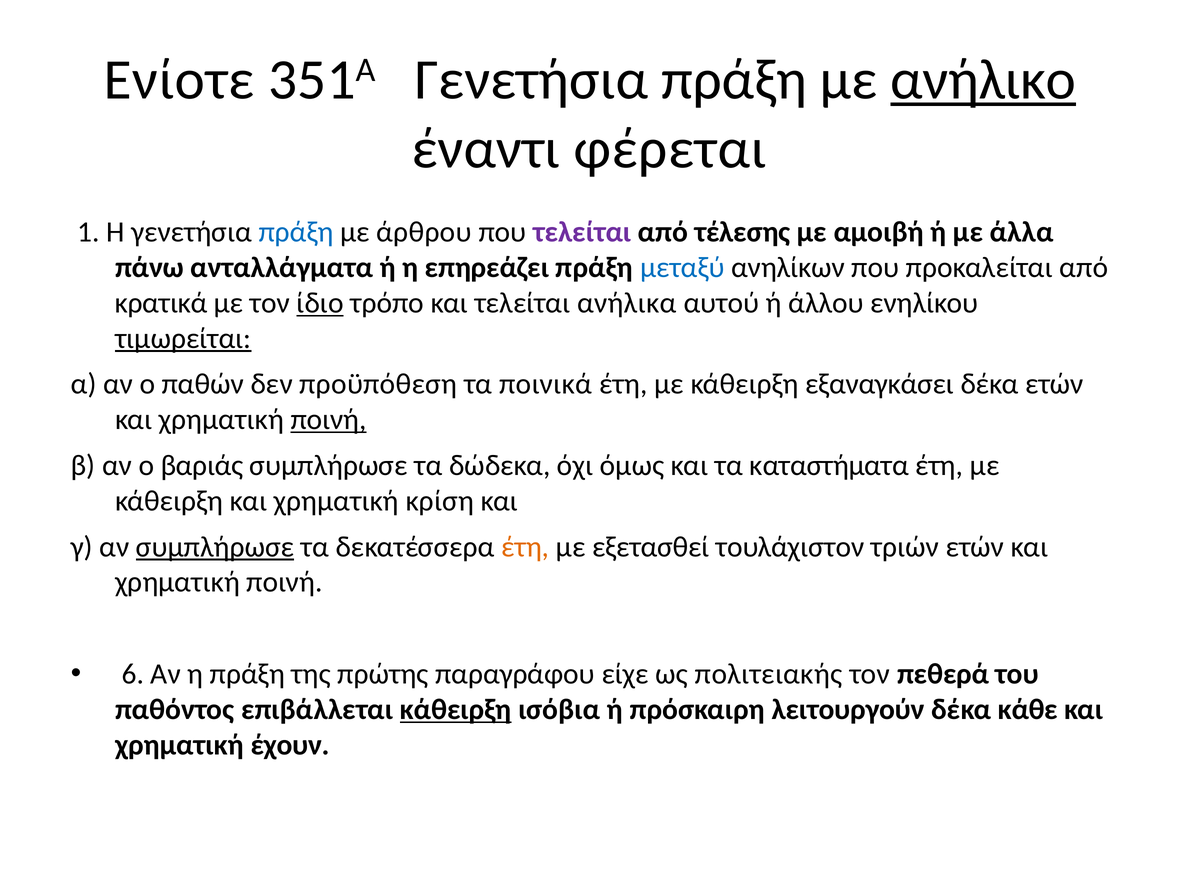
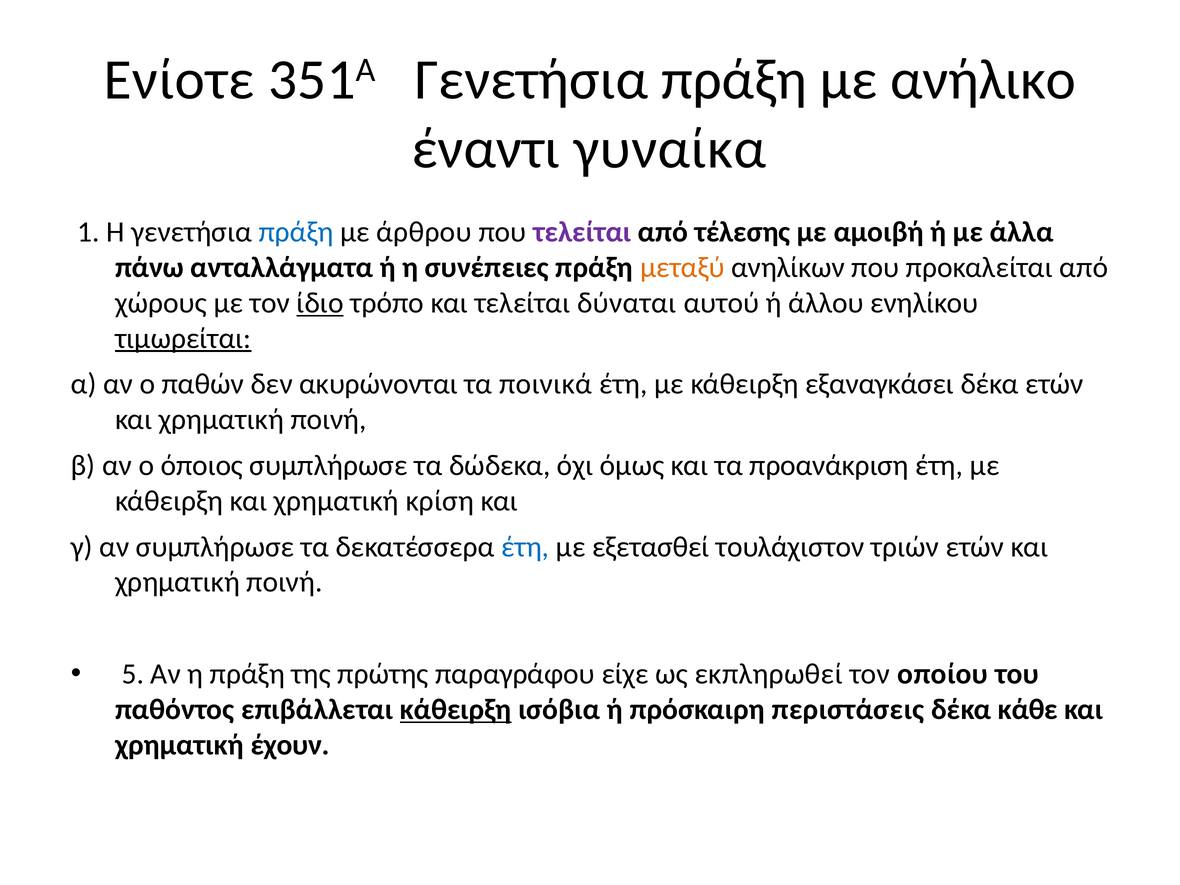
ανήλικο underline: present -> none
φέρεται: φέρεται -> γυναίκα
επηρεάζει: επηρεάζει -> συνέπειες
μεταξύ colour: blue -> orange
κρατικά: κρατικά -> χώρους
ανήλικα: ανήλικα -> δύναται
προϋπόθεση: προϋπόθεση -> ακυρώνονται
ποινή at (329, 420) underline: present -> none
βαριάς: βαριάς -> όποιος
καταστήματα: καταστήματα -> προανάκριση
συμπλήρωσε at (215, 547) underline: present -> none
έτη at (525, 547) colour: orange -> blue
6: 6 -> 5
πολιτειακής: πολιτειακής -> εκπληρωθεί
πεθερά: πεθερά -> οποίου
λειτουργούν: λειτουργούν -> περιστάσεις
